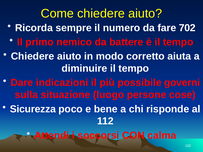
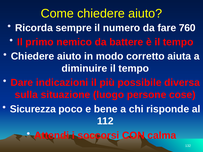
702: 702 -> 760
governi: governi -> diversa
